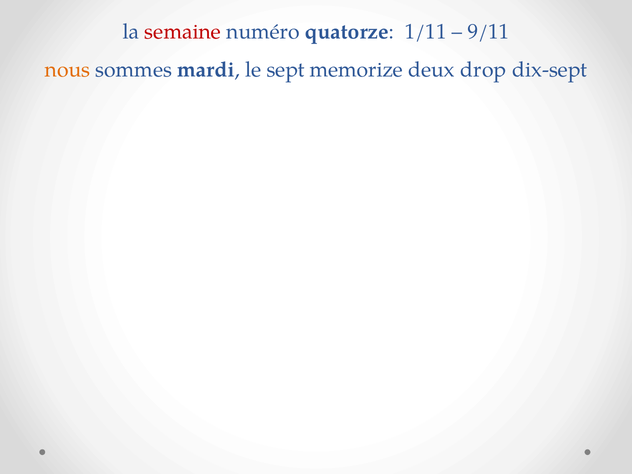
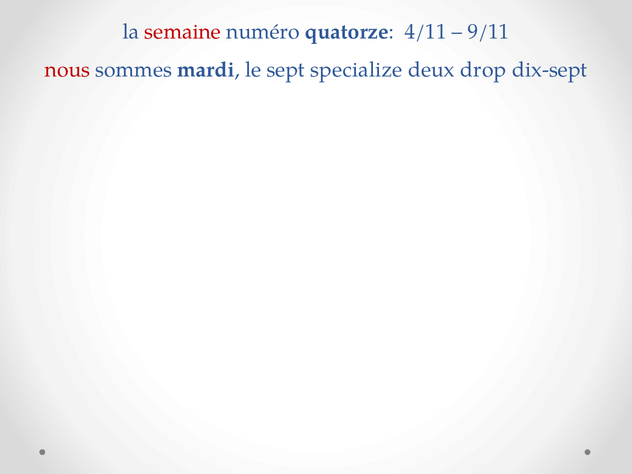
1/11: 1/11 -> 4/11
nous colour: orange -> red
memorize: memorize -> specialize
